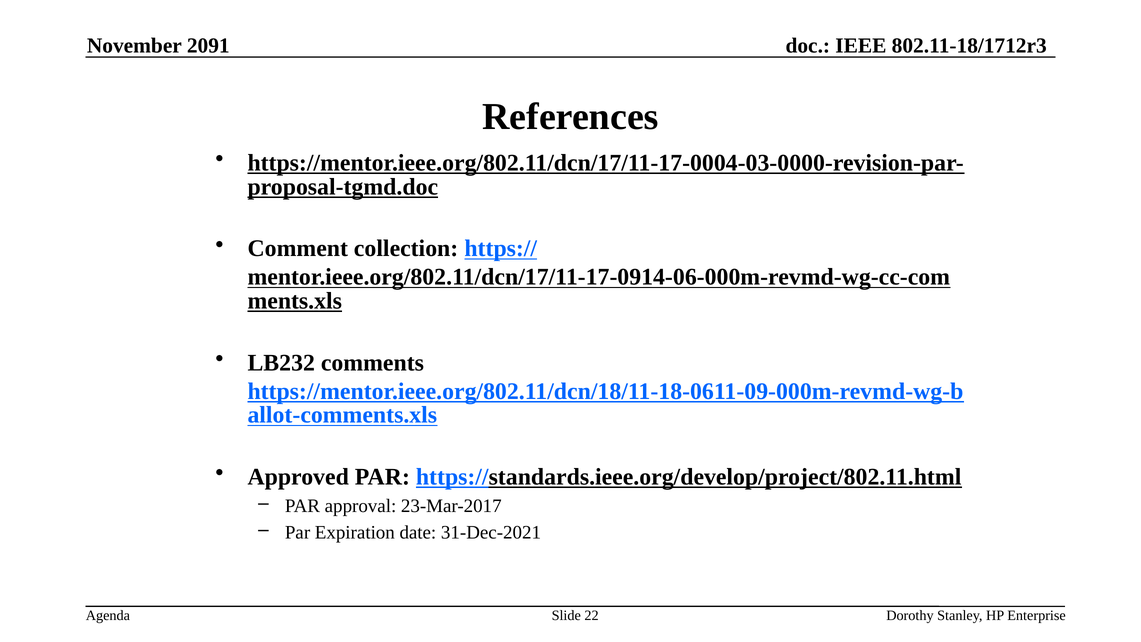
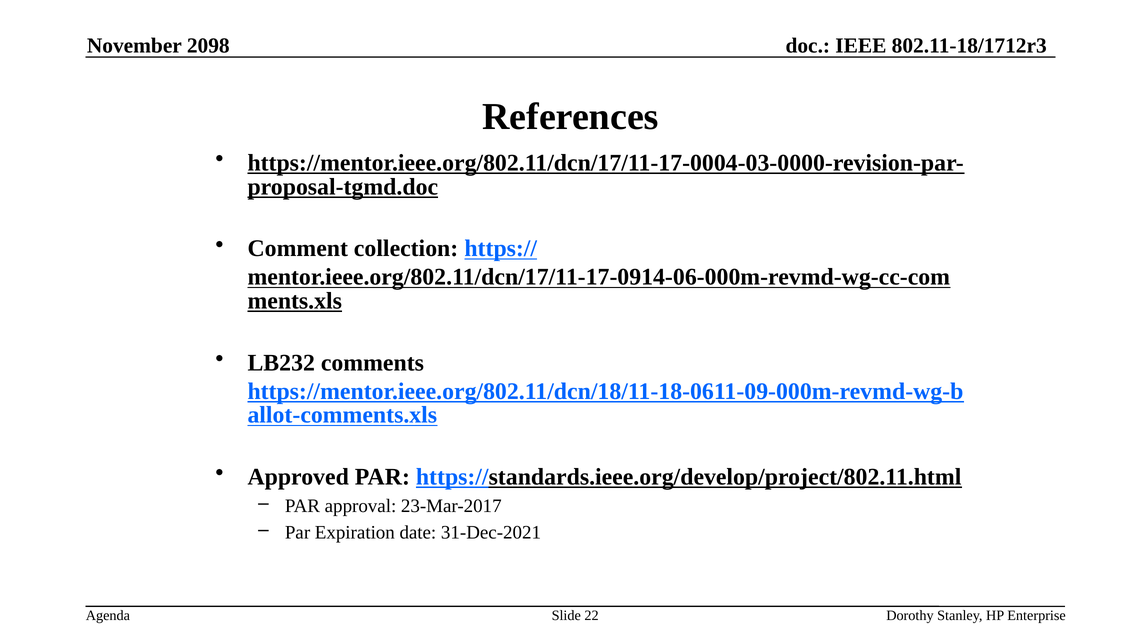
2091: 2091 -> 2098
